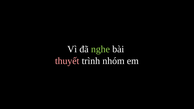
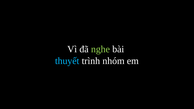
thuyết colour: pink -> light blue
